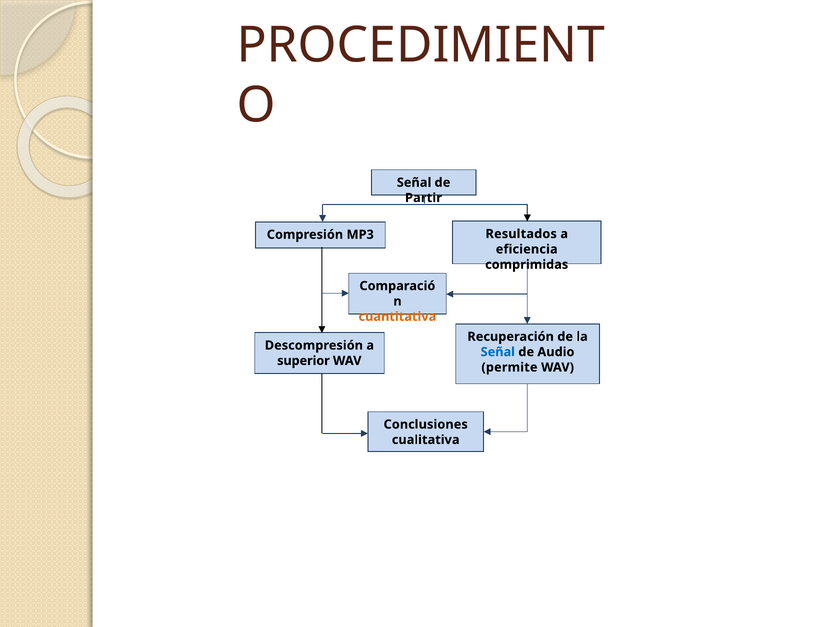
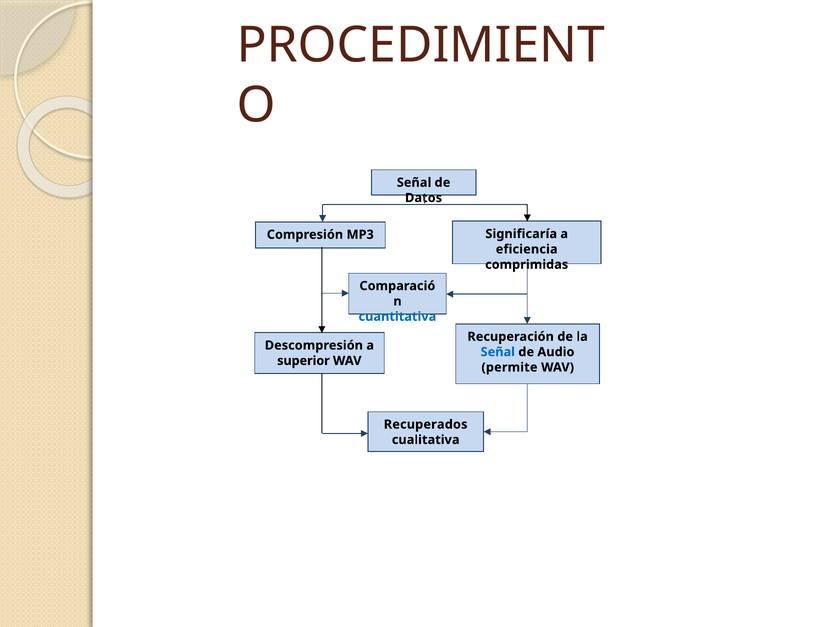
Partir: Partir -> Datos
Resultados: Resultados -> Significaría
cuantitativa colour: orange -> blue
Conclusiones: Conclusiones -> Recuperados
